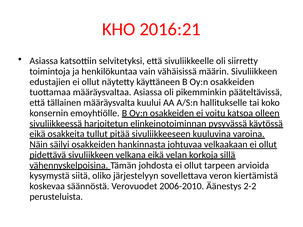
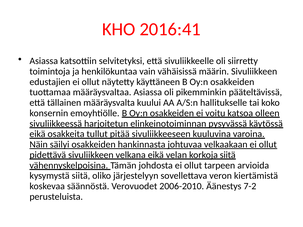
2016:21: 2016:21 -> 2016:41
korkoja sillä: sillä -> siitä
2-2: 2-2 -> 7-2
